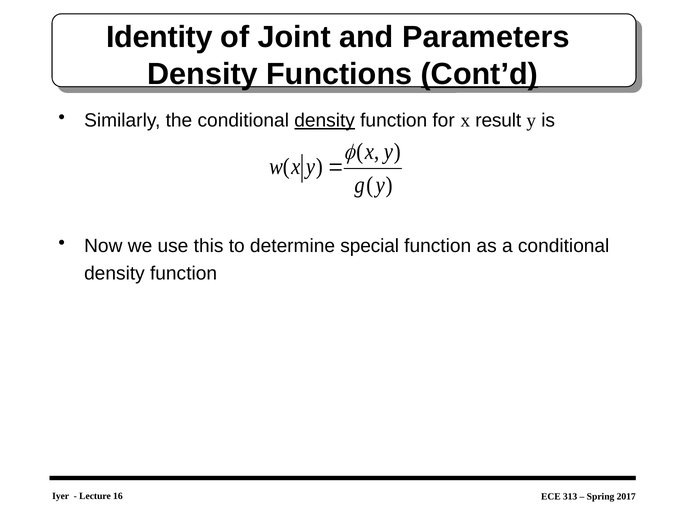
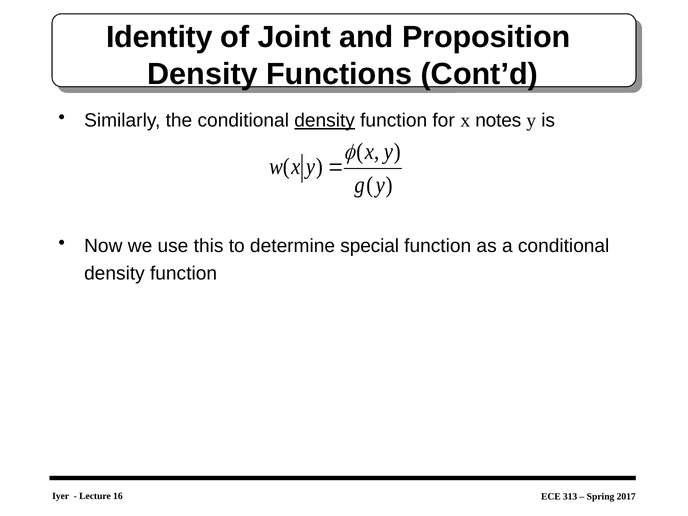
Parameters: Parameters -> Proposition
Cont’d underline: present -> none
result: result -> notes
